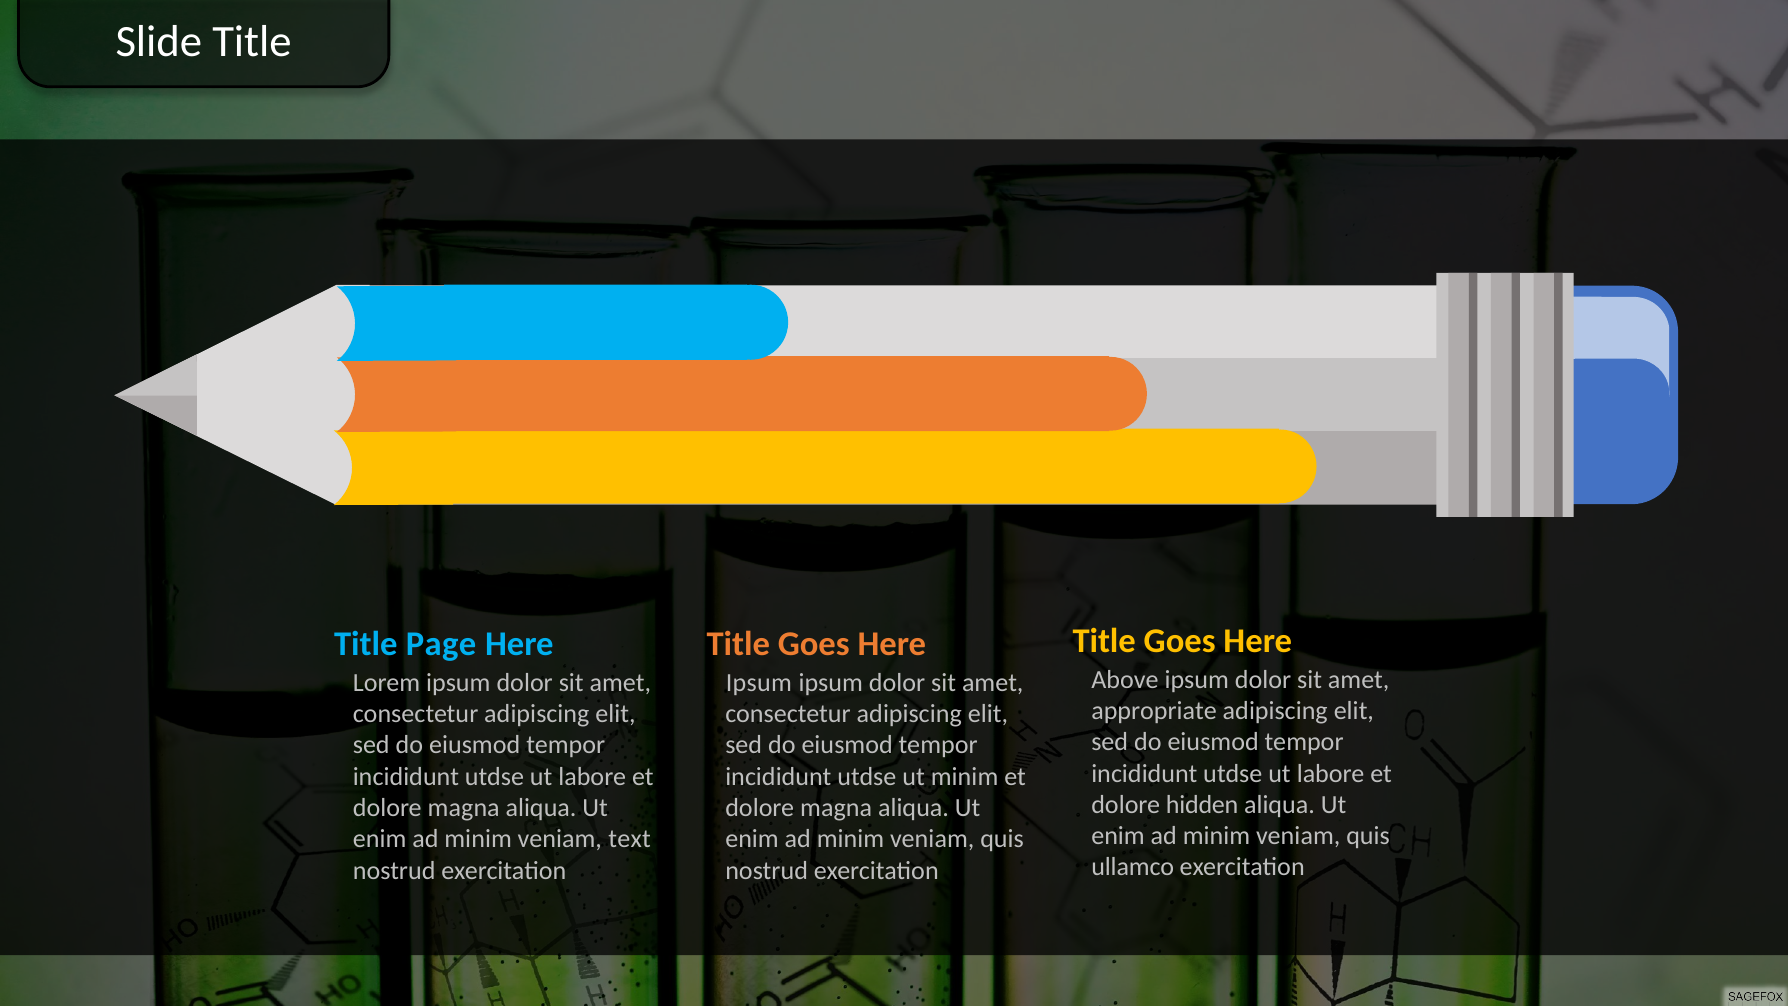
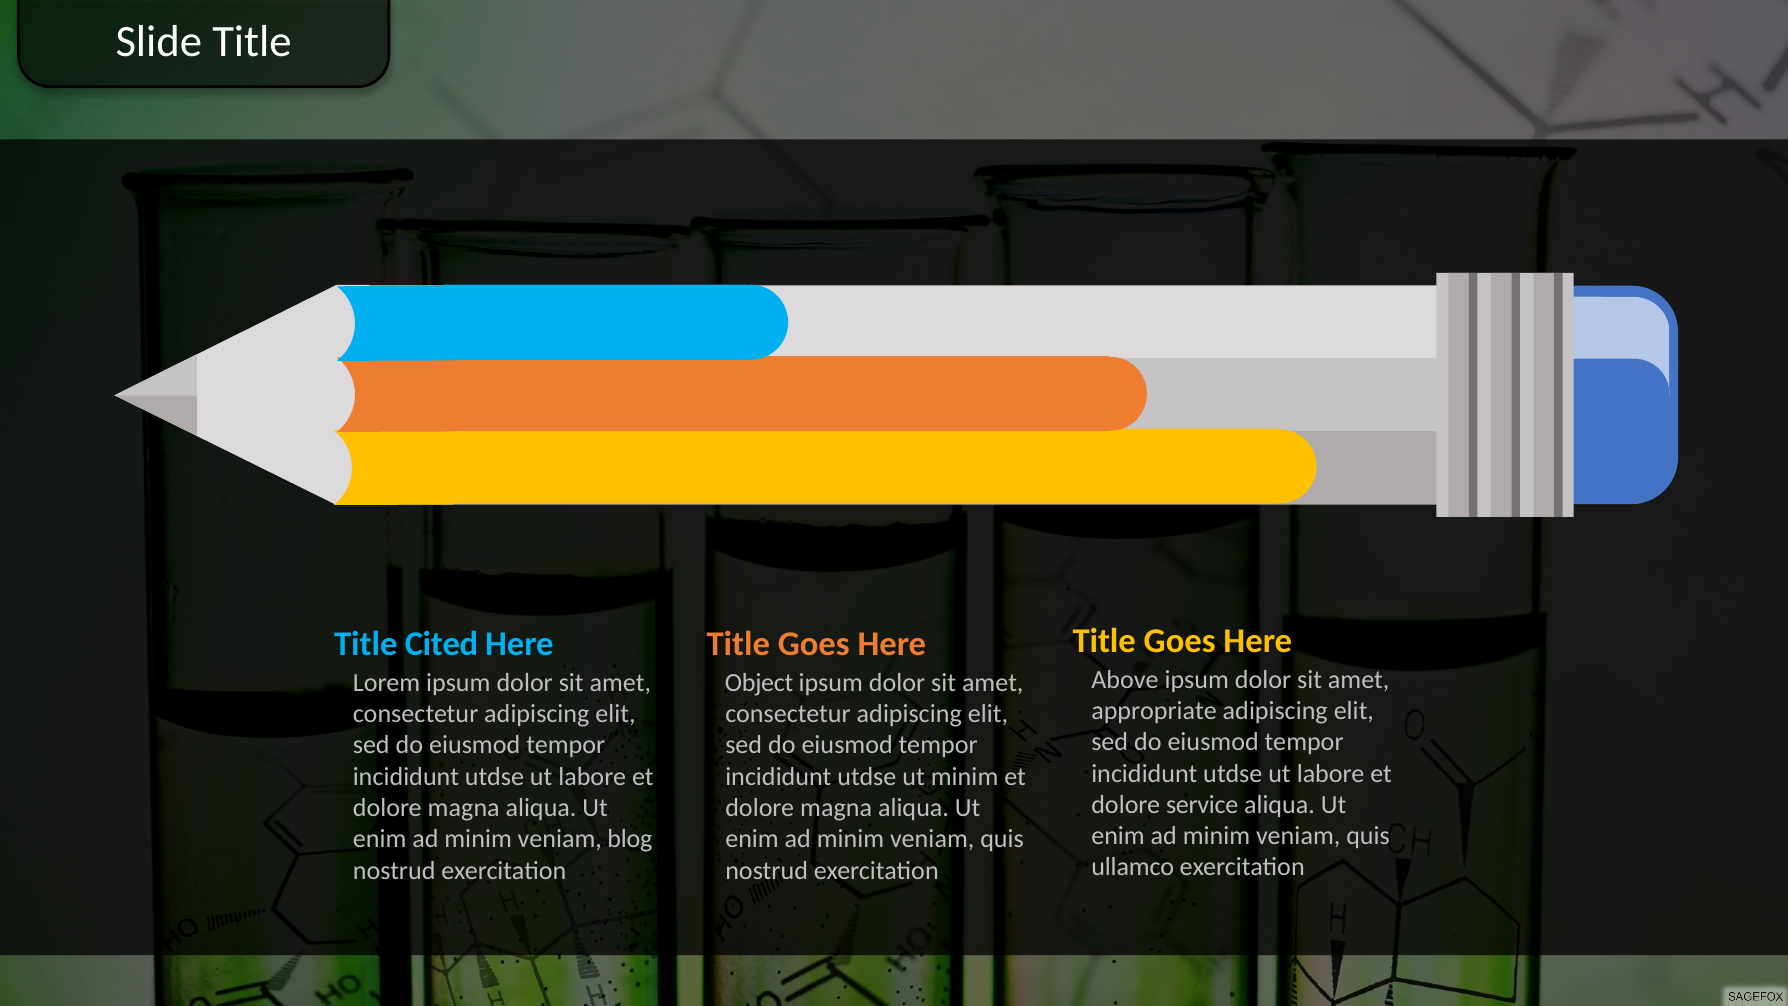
Page: Page -> Cited
Ipsum at (759, 682): Ipsum -> Object
hidden: hidden -> service
text: text -> blog
